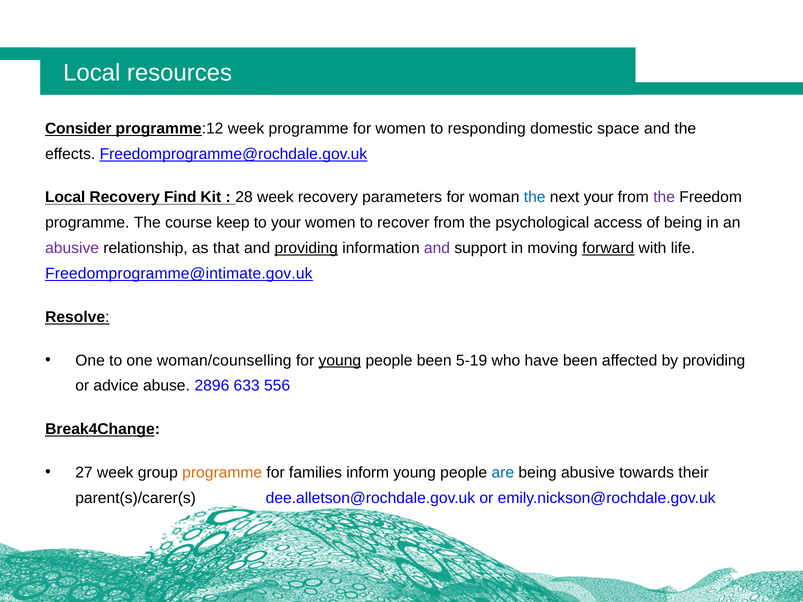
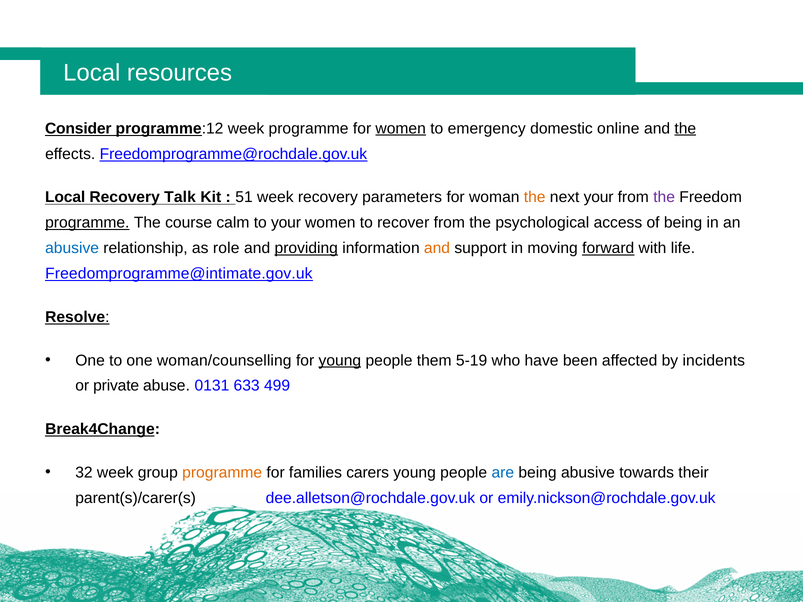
women at (401, 129) underline: none -> present
responding: responding -> emergency
space: space -> online
the at (685, 129) underline: none -> present
Find: Find -> Talk
28: 28 -> 51
the at (535, 197) colour: blue -> orange
programme at (87, 223) underline: none -> present
keep: keep -> calm
abusive at (72, 248) colour: purple -> blue
that: that -> role
and at (437, 248) colour: purple -> orange
people been: been -> them
by providing: providing -> incidents
advice: advice -> private
2896: 2896 -> 0131
556: 556 -> 499
27: 27 -> 32
inform: inform -> carers
